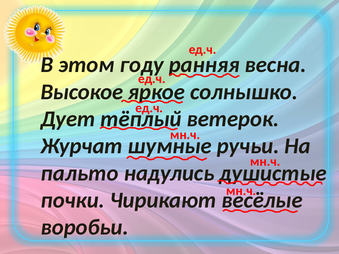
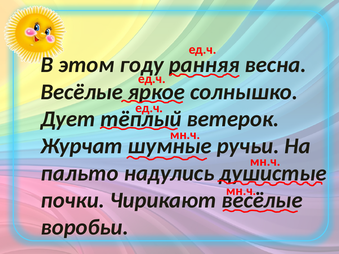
Высокое at (82, 92): Высокое -> Весёлые
